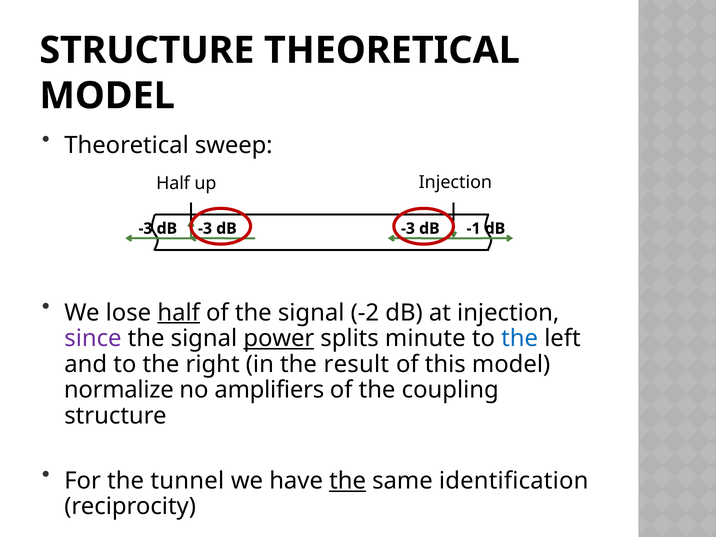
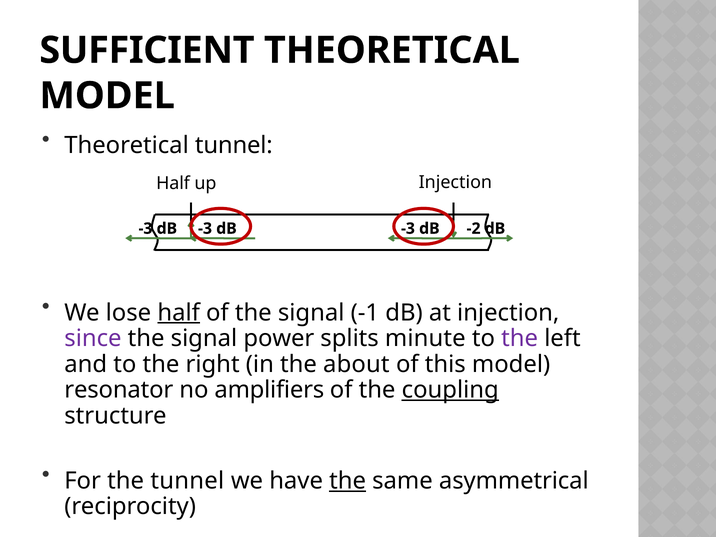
STRUCTURE at (147, 50): STRUCTURE -> SUFFICIENT
Theoretical sweep: sweep -> tunnel
-1: -1 -> -2
-2: -2 -> -1
power underline: present -> none
the at (520, 338) colour: blue -> purple
result: result -> about
normalize: normalize -> resonator
coupling underline: none -> present
identification: identification -> asymmetrical
